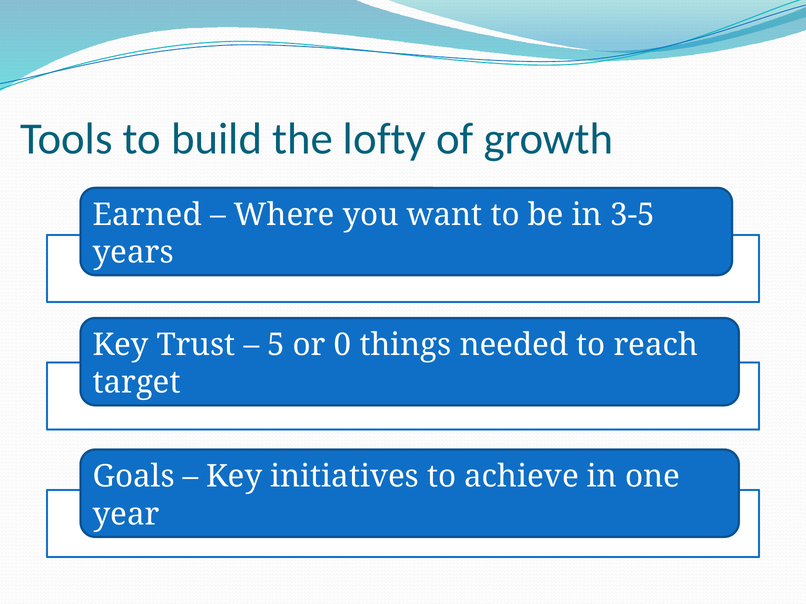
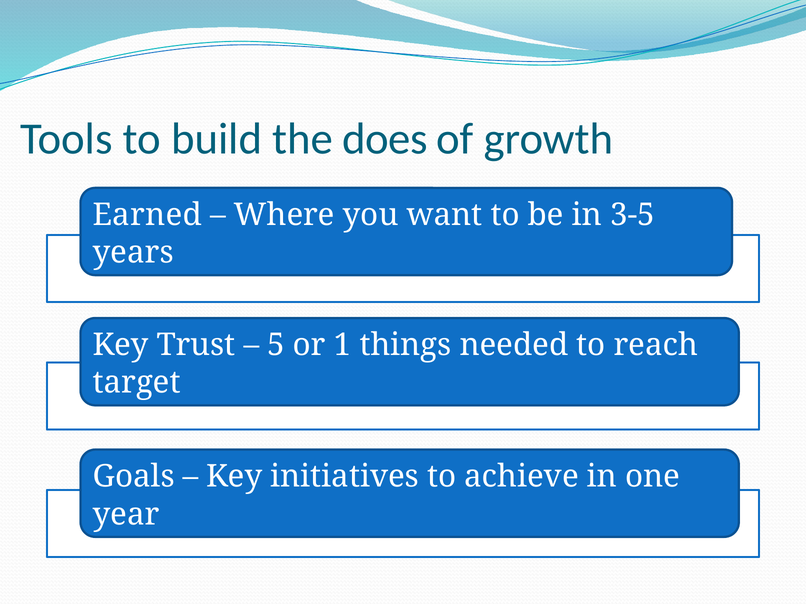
lofty: lofty -> does
0: 0 -> 1
